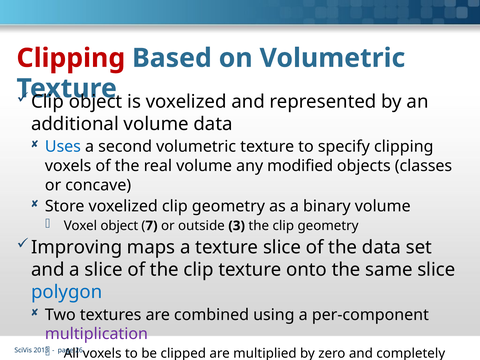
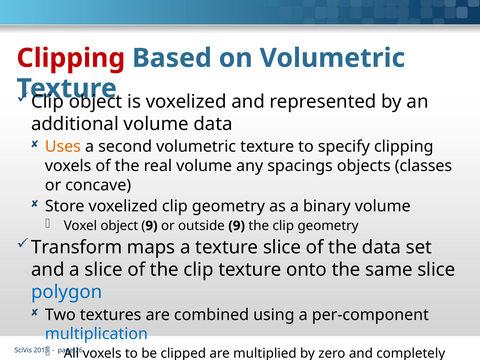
Uses colour: blue -> orange
modified: modified -> spacings
7 at (151, 226): 7 -> 9
outside 3: 3 -> 9
Improving: Improving -> Transform
multiplication colour: purple -> blue
